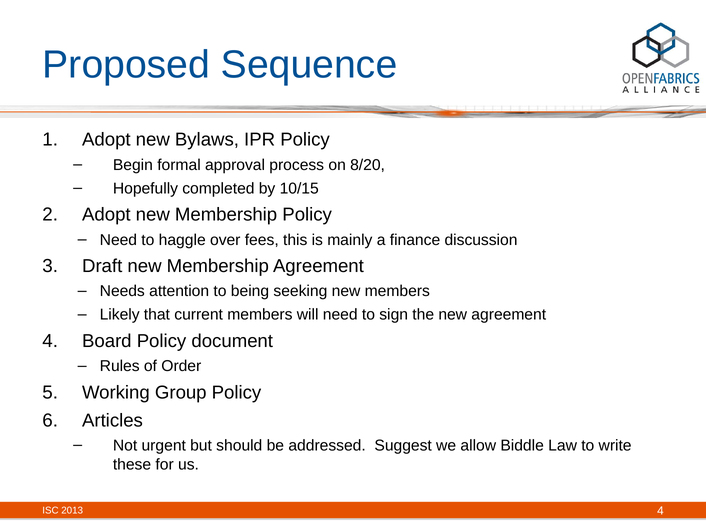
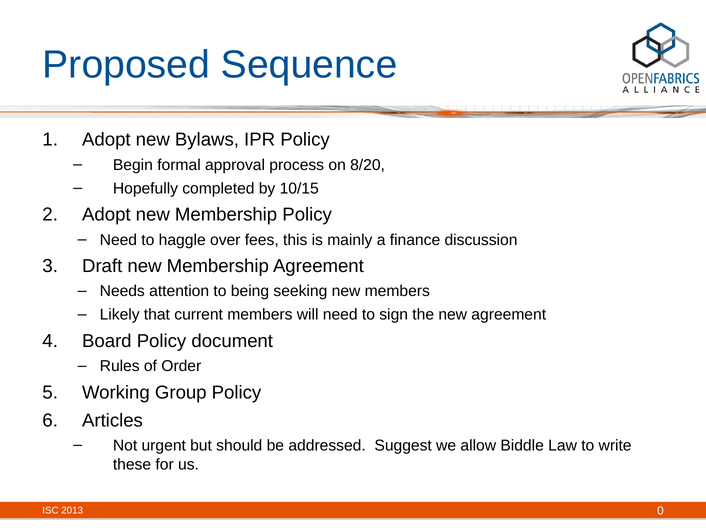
2013 4: 4 -> 0
